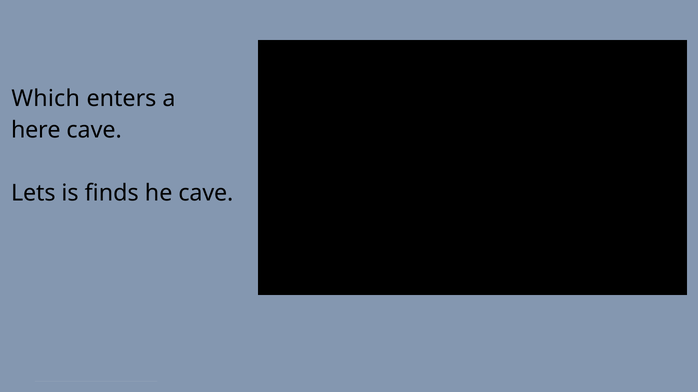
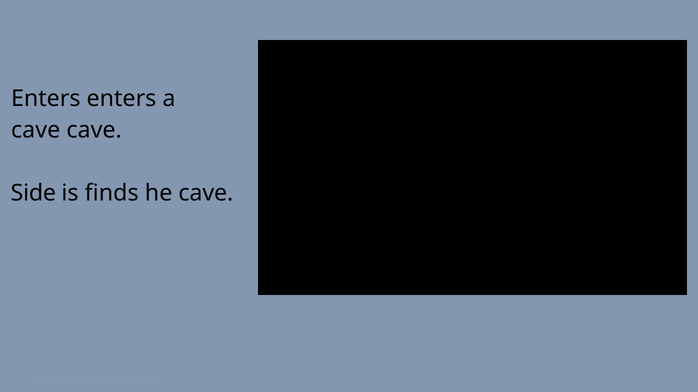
Which at (46, 99): Which -> Enters
here at (36, 130): here -> cave
Lets: Lets -> Side
